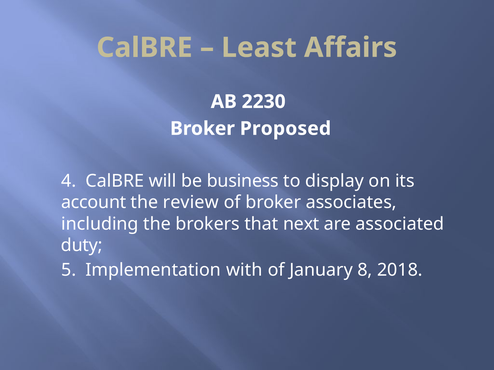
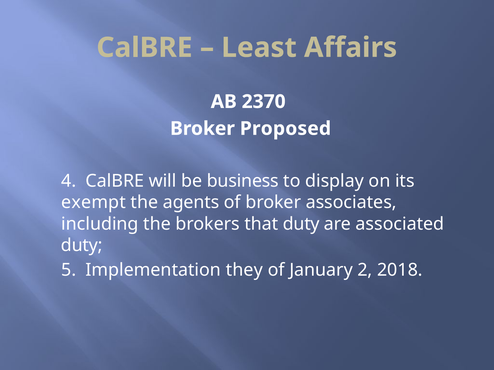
2230: 2230 -> 2370
account: account -> exempt
review: review -> agents
that next: next -> duty
with: with -> they
8: 8 -> 2
